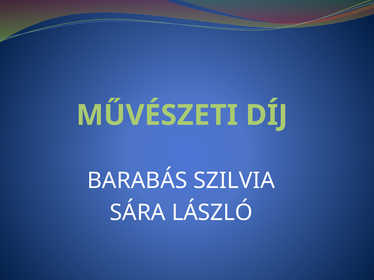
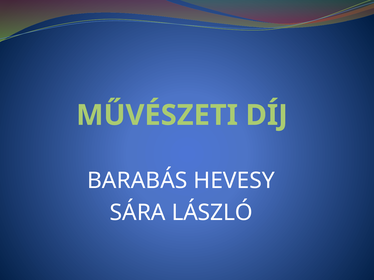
SZILVIA: SZILVIA -> HEVESY
